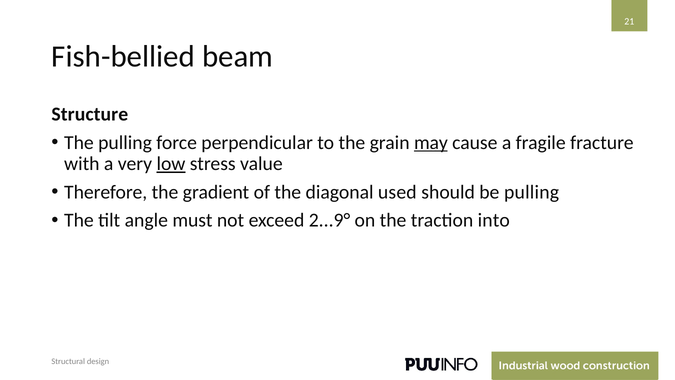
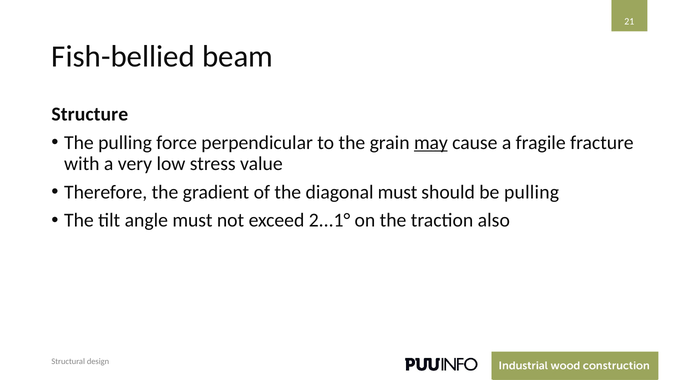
low underline: present -> none
diagonal used: used -> must
2...9°: 2...9° -> 2...1°
into: into -> also
